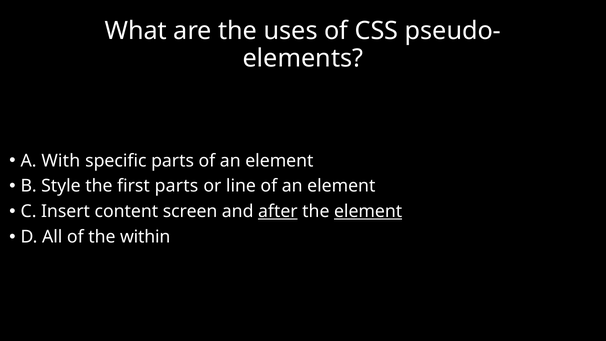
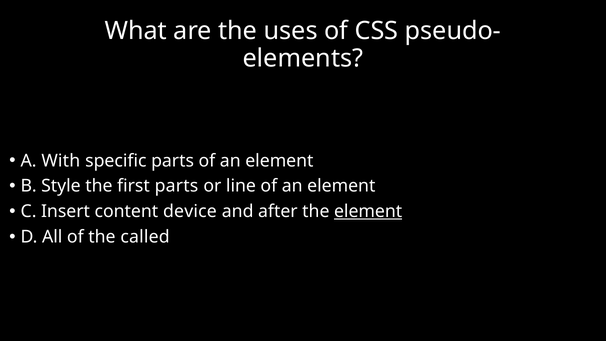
screen: screen -> device
after underline: present -> none
within: within -> called
